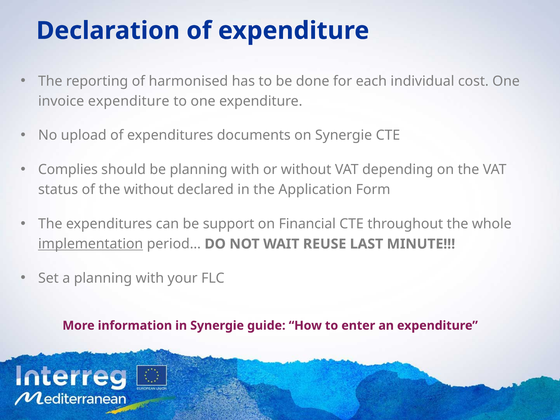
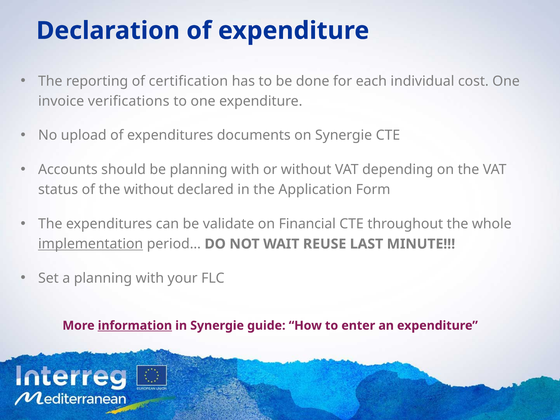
harmonised: harmonised -> certification
invoice expenditure: expenditure -> verifications
Complies: Complies -> Accounts
support: support -> validate
information underline: none -> present
